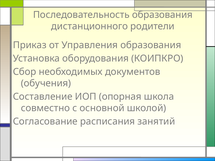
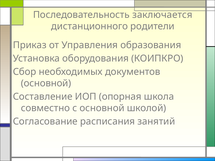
Последовательность образования: образования -> заключается
обучения at (46, 83): обучения -> основной
